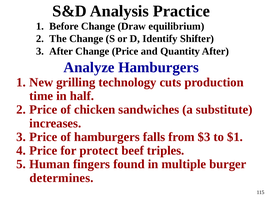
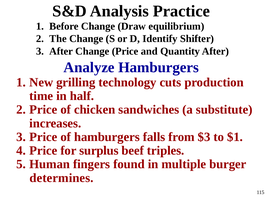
protect: protect -> surplus
